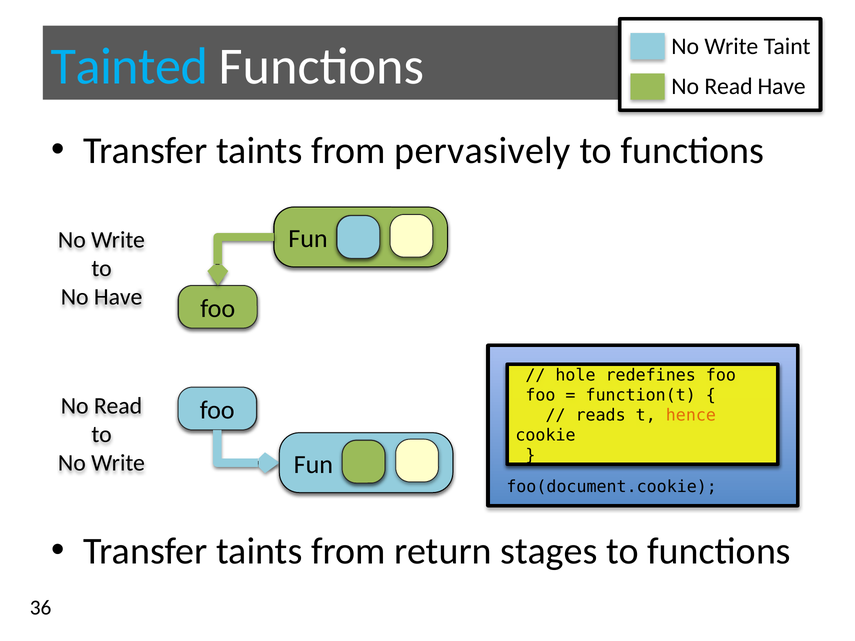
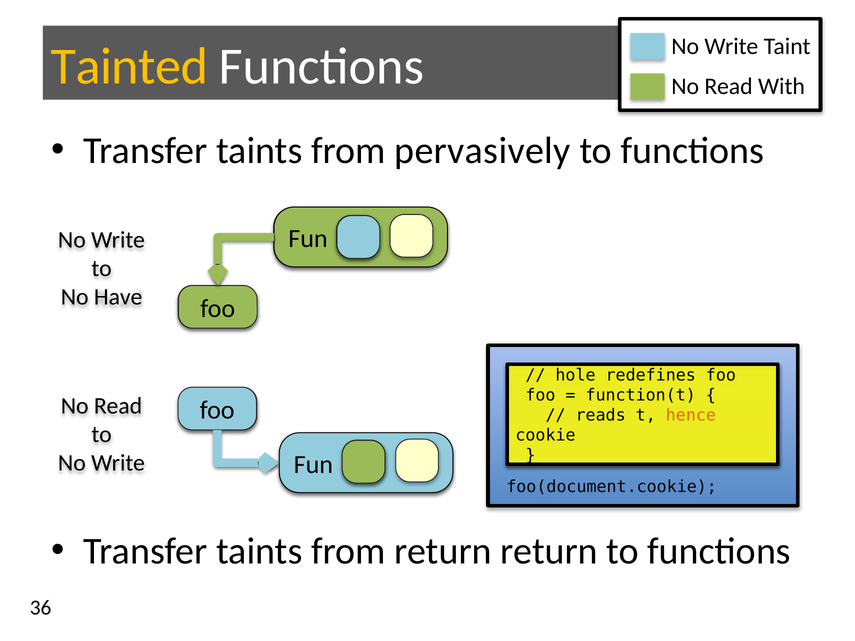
Tainted colour: light blue -> yellow
Read Have: Have -> With
return stages: stages -> return
